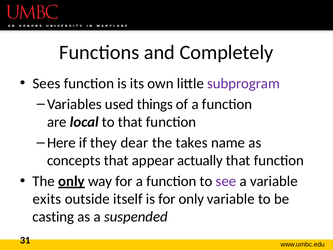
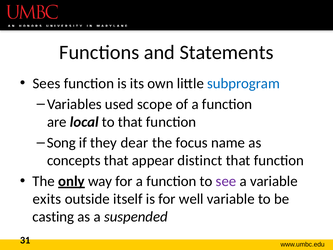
Completely: Completely -> Statements
subprogram colour: purple -> blue
things: things -> scope
Here: Here -> Song
takes: takes -> focus
actually: actually -> distinct
for only: only -> well
